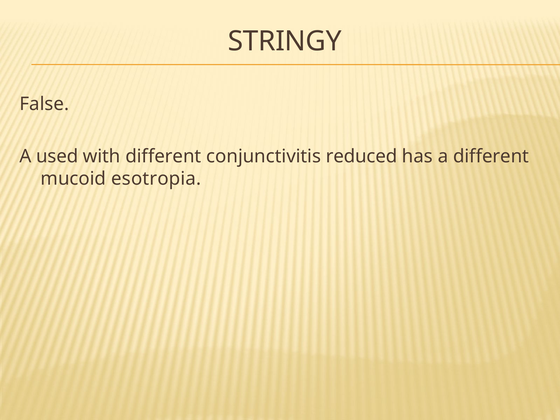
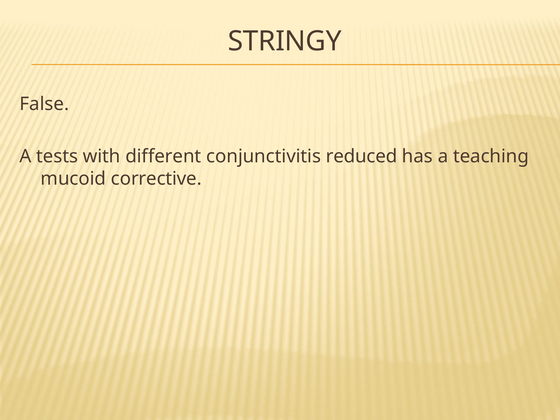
used: used -> tests
a different: different -> teaching
esotropia: esotropia -> corrective
